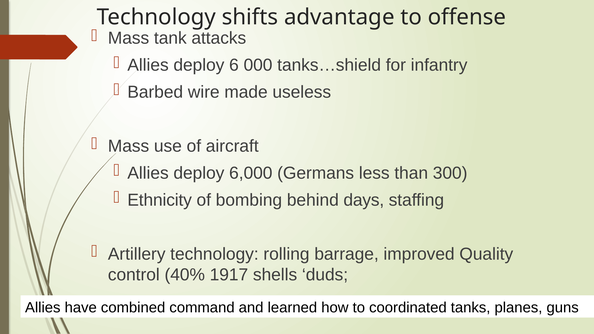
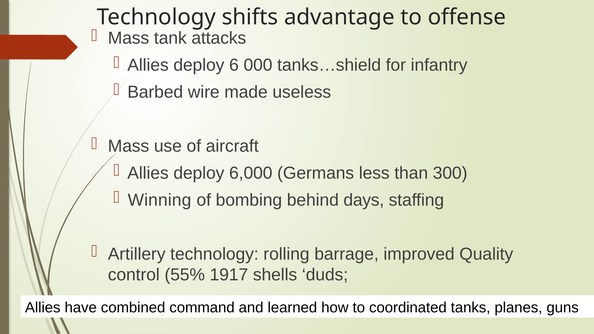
Ethnicity: Ethnicity -> Winning
40%: 40% -> 55%
